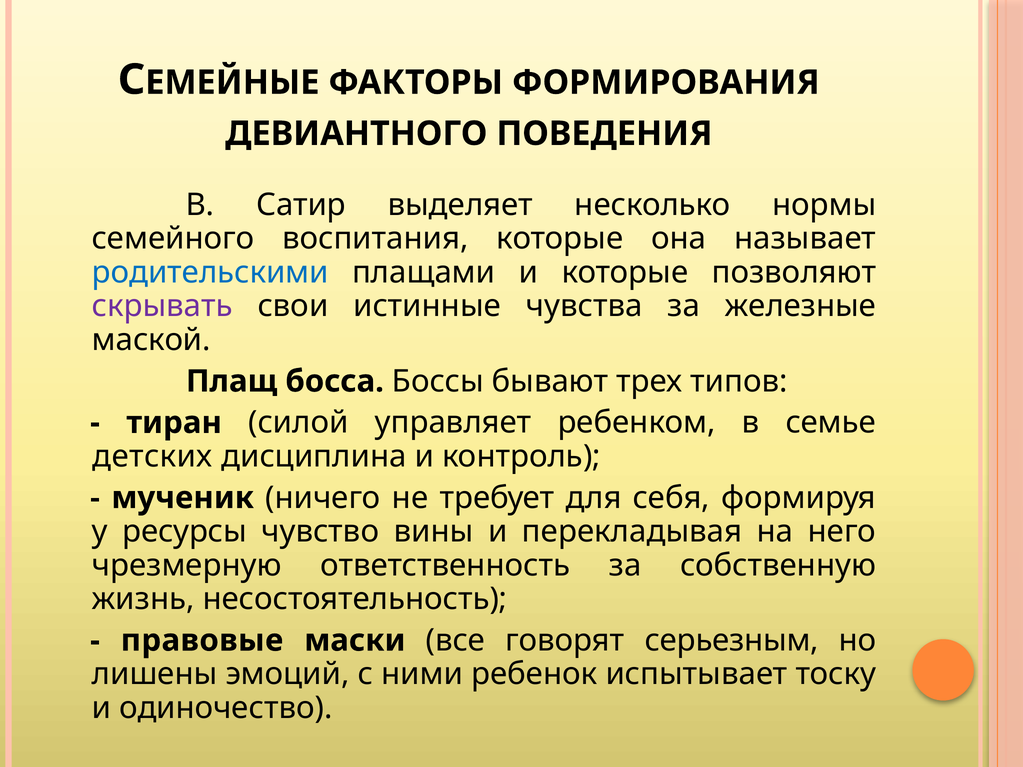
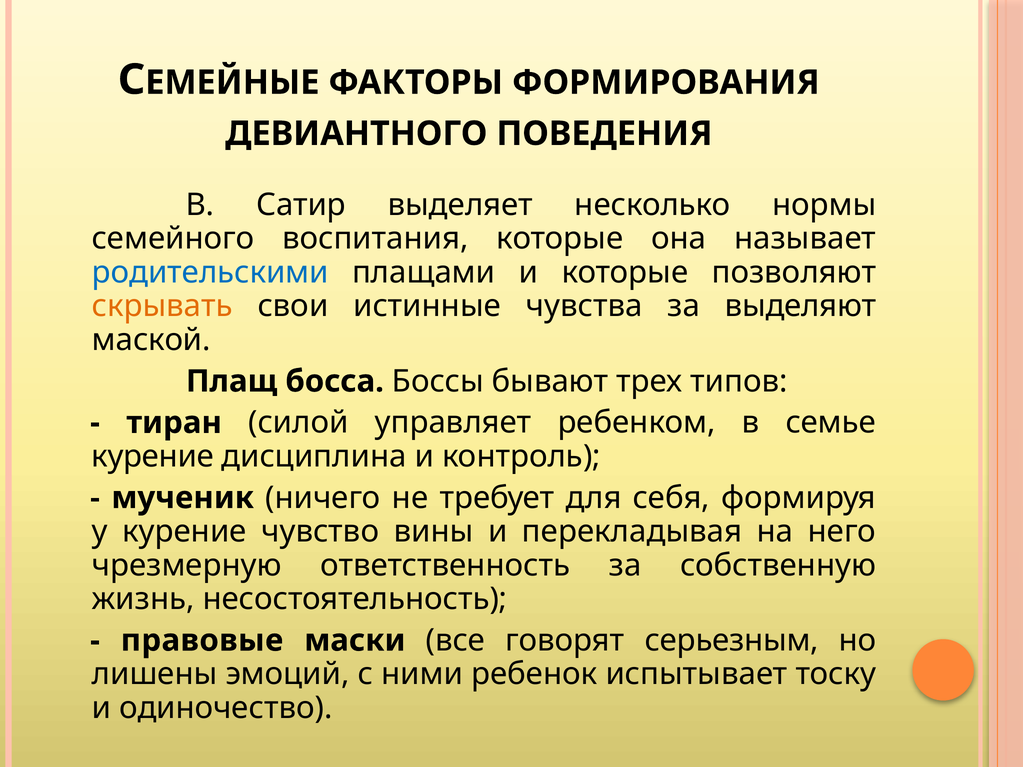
скрывать colour: purple -> orange
железные: железные -> выделяют
детских at (152, 457): детских -> курение
у ресурсы: ресурсы -> курение
